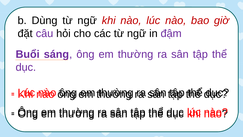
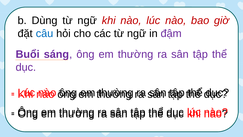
câu colour: purple -> blue
